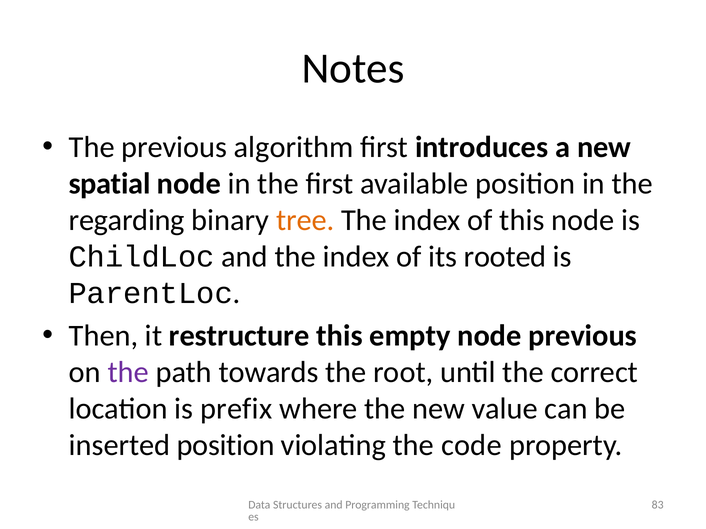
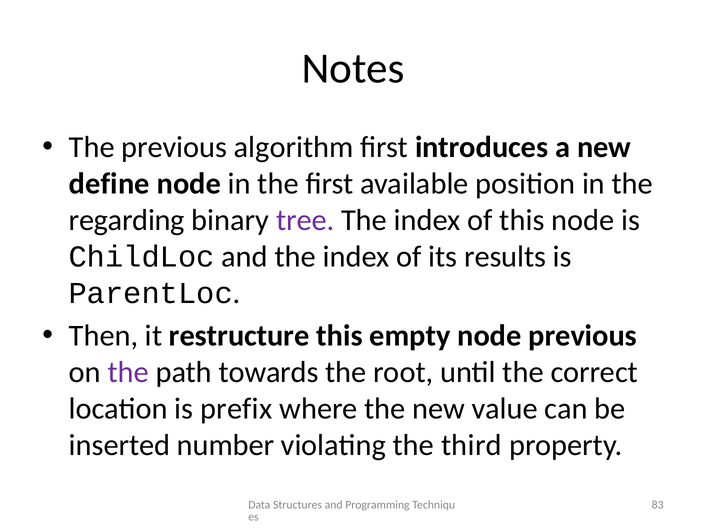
spatial: spatial -> define
tree colour: orange -> purple
rooted: rooted -> results
inserted position: position -> number
code: code -> third
